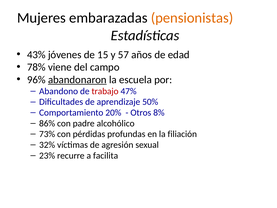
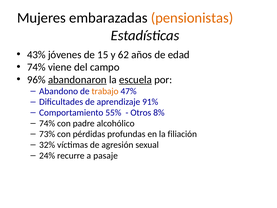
57: 57 -> 62
78% at (36, 67): 78% -> 74%
escuela underline: none -> present
trabajo colour: red -> orange
50%: 50% -> 91%
20%: 20% -> 55%
86% at (47, 123): 86% -> 74%
23%: 23% -> 24%
facilita: facilita -> pasaje
